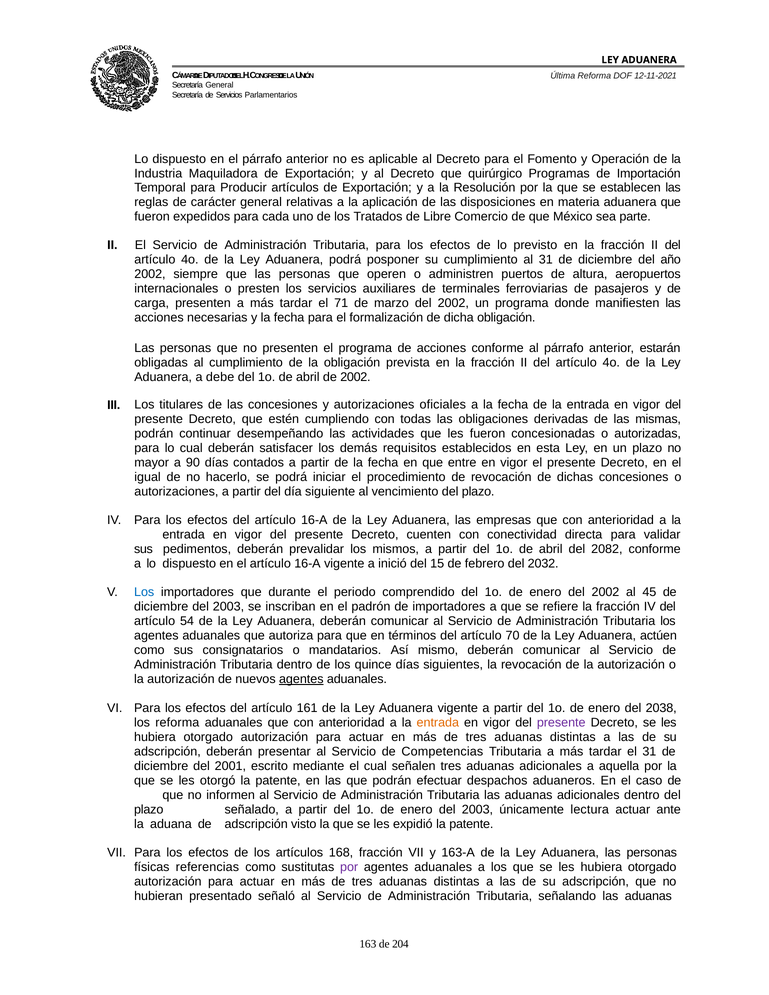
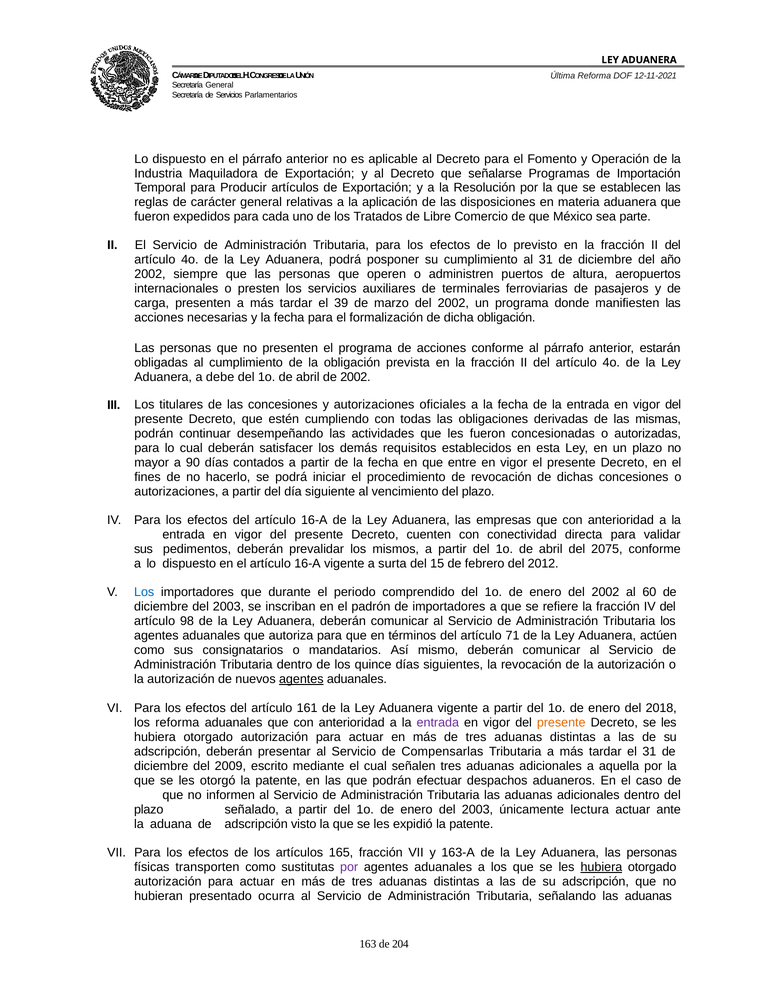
quirúrgico: quirúrgico -> señalarse
71: 71 -> 39
igual: igual -> fines
2082: 2082 -> 2075
inició: inició -> surta
2032: 2032 -> 2012
45: 45 -> 60
54: 54 -> 98
70: 70 -> 71
2038: 2038 -> 2018
entrada at (438, 723) colour: orange -> purple
presente at (561, 723) colour: purple -> orange
Competencias: Competencias -> Compensarlas
2001: 2001 -> 2009
168: 168 -> 165
referencias: referencias -> transporten
hubiera at (601, 867) underline: none -> present
señaló: señaló -> ocurra
